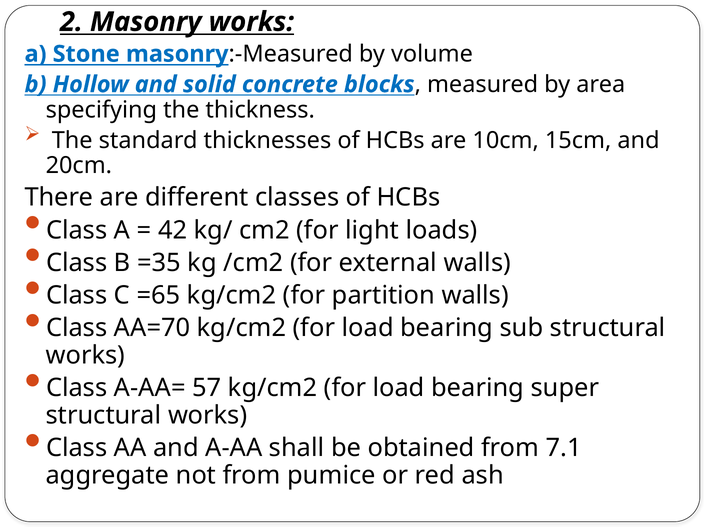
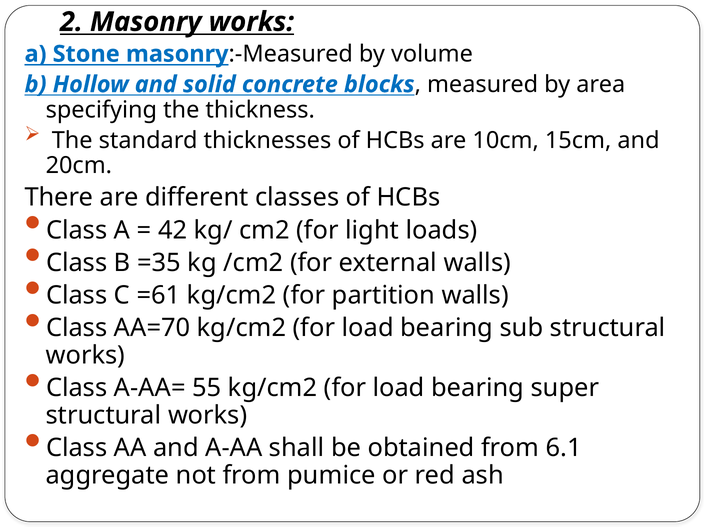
=65: =65 -> =61
57: 57 -> 55
7.1: 7.1 -> 6.1
